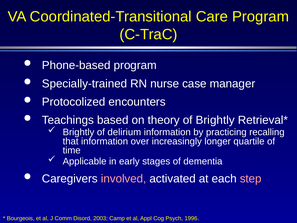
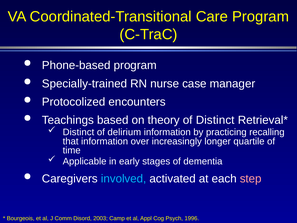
of Brightly: Brightly -> Distinct
Brightly at (79, 132): Brightly -> Distinct
involved colour: pink -> light blue
